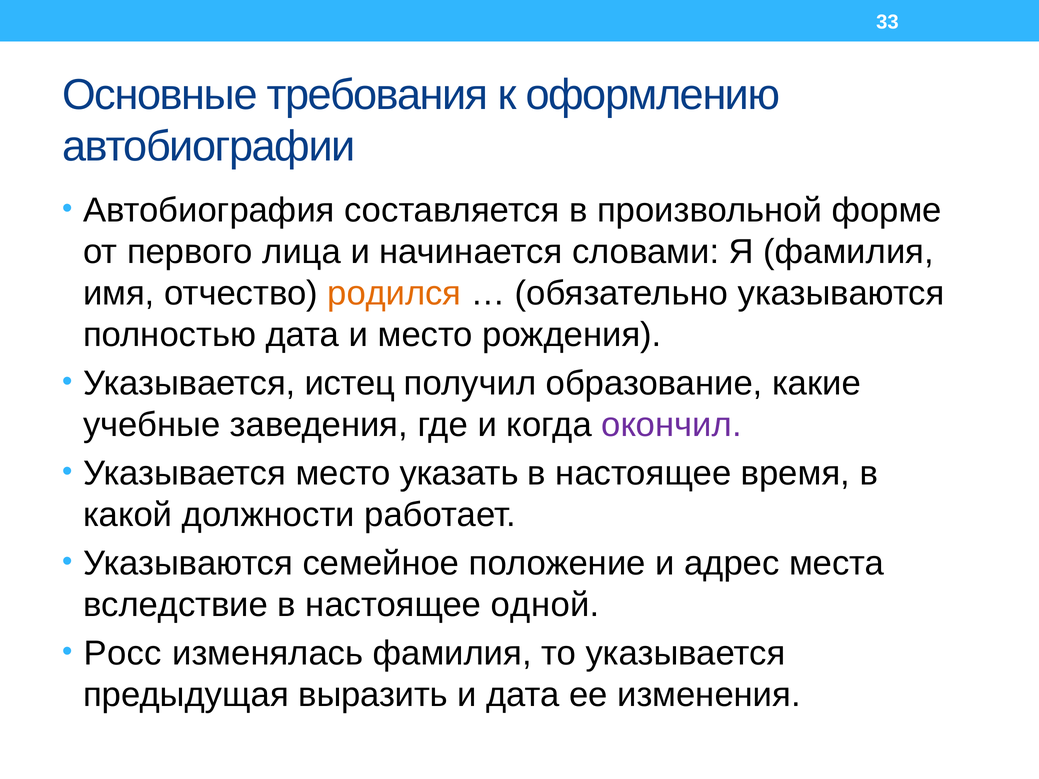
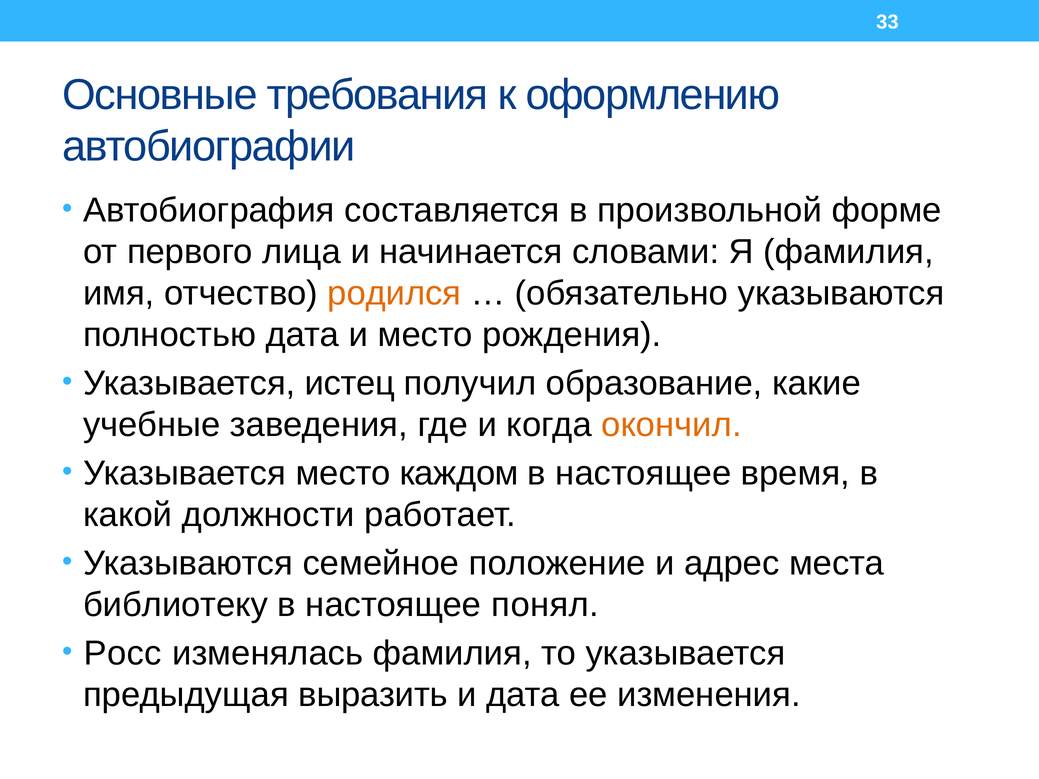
окончил colour: purple -> orange
указать: указать -> каждом
вследствие: вследствие -> библиотеку
одной: одной -> понял
